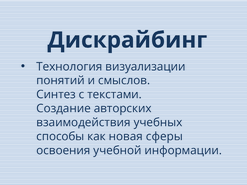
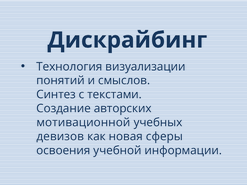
взаимодействия: взаимодействия -> мотивационной
способы: способы -> девизов
